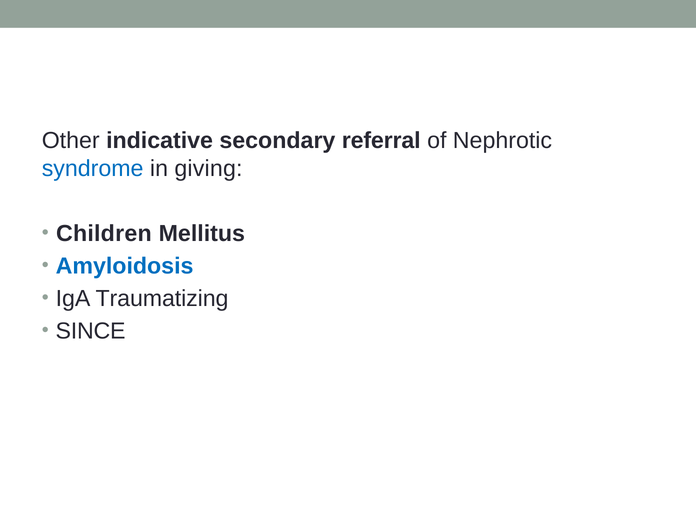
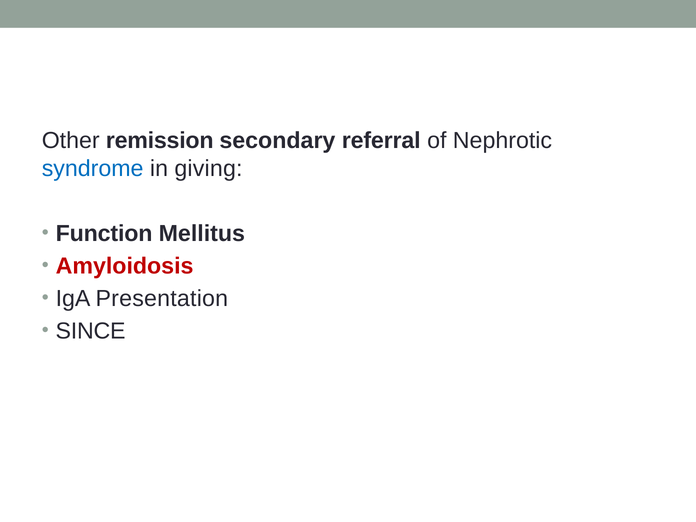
indicative: indicative -> remission
Children: Children -> Function
Amyloidosis colour: blue -> red
Traumatizing: Traumatizing -> Presentation
